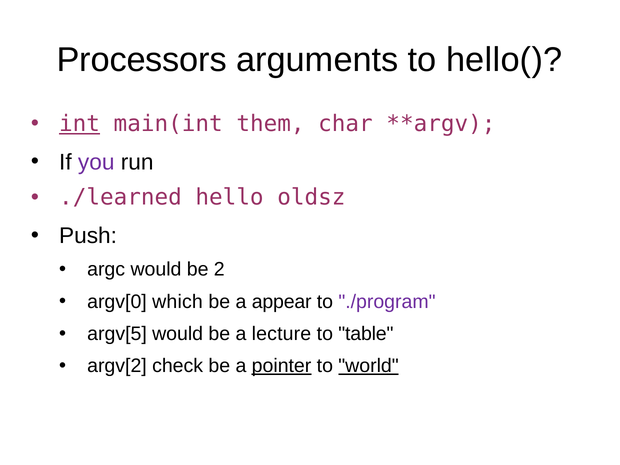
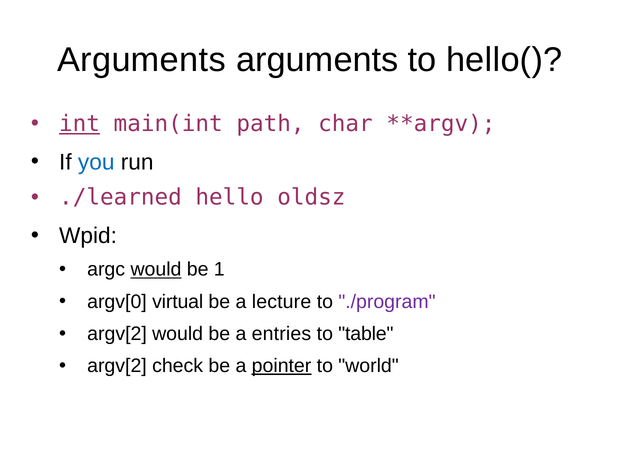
Processors at (142, 60): Processors -> Arguments
them: them -> path
you colour: purple -> blue
Push: Push -> Wpid
would at (156, 269) underline: none -> present
2: 2 -> 1
which: which -> virtual
appear: appear -> lecture
argv[5 at (117, 334): argv[5 -> argv[2
lecture: lecture -> entries
world underline: present -> none
